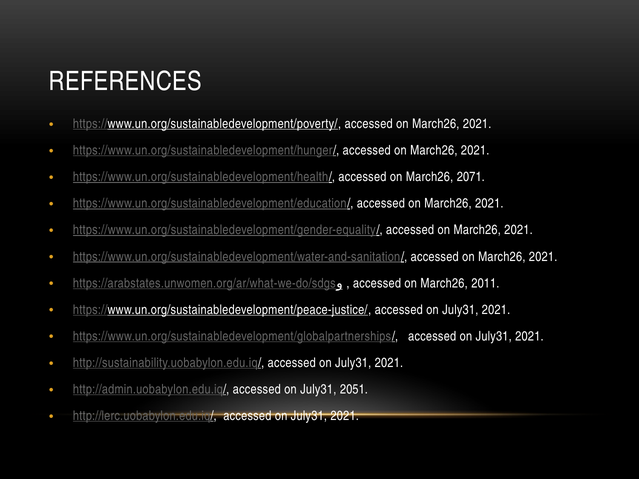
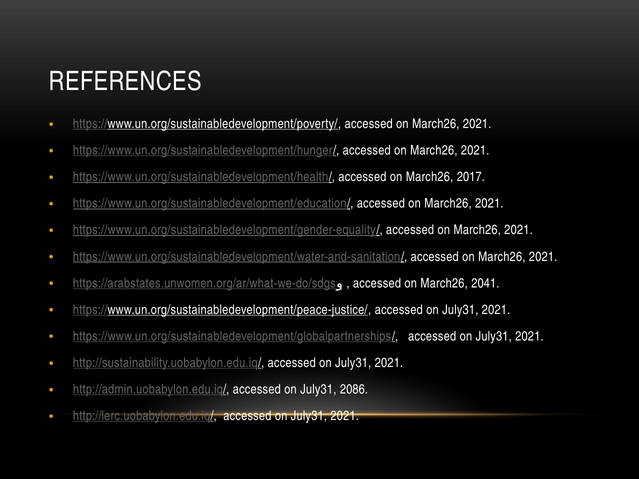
2071: 2071 -> 2017
2011: 2011 -> 2041
2051: 2051 -> 2086
